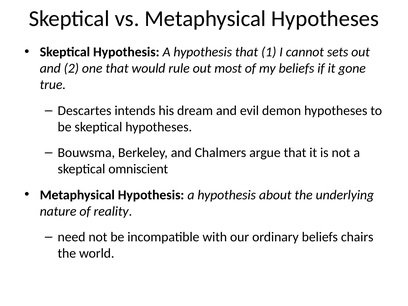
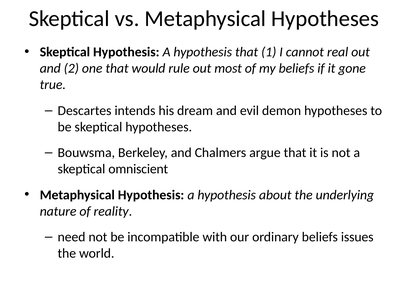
sets: sets -> real
chairs: chairs -> issues
